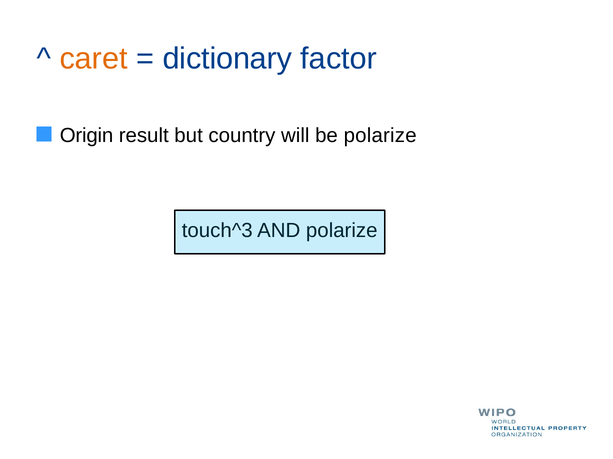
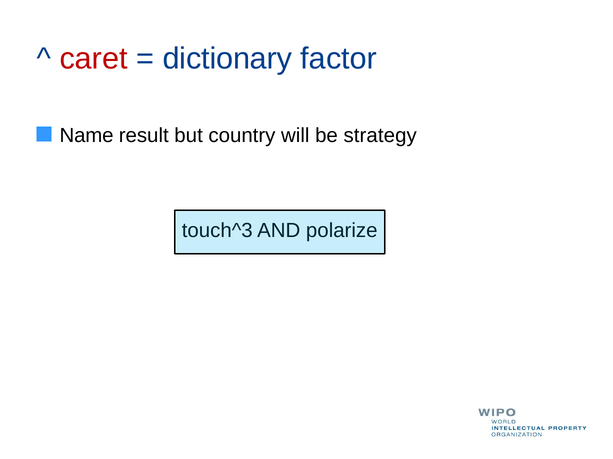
caret colour: orange -> red
Origin: Origin -> Name
be polarize: polarize -> strategy
